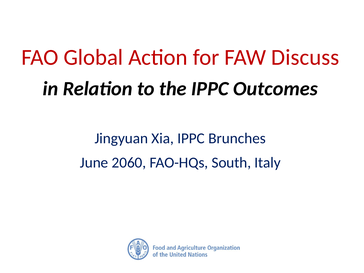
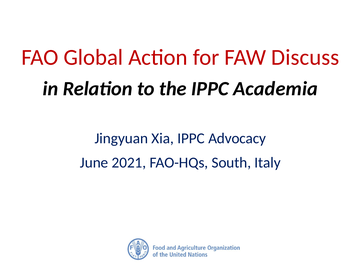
Outcomes: Outcomes -> Academia
Brunches: Brunches -> Advocacy
2060: 2060 -> 2021
